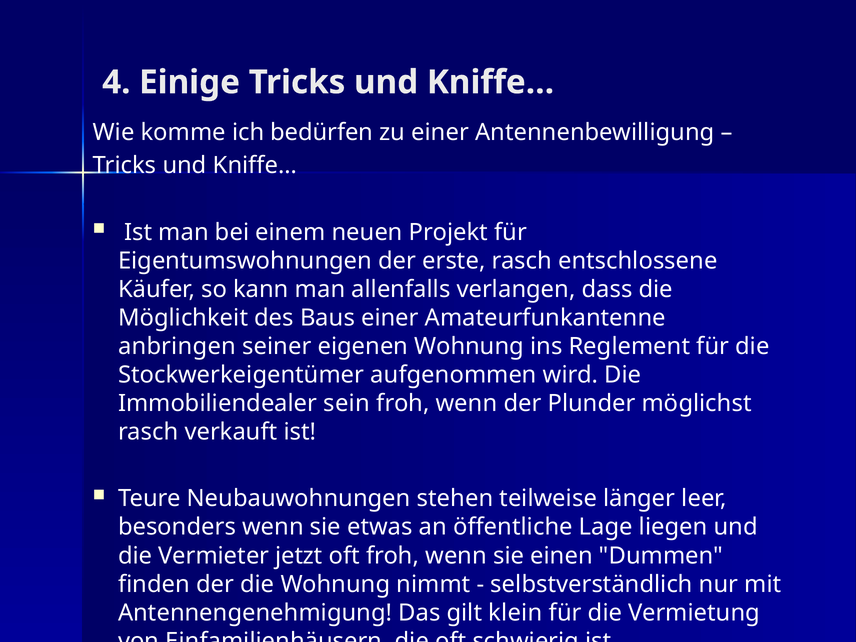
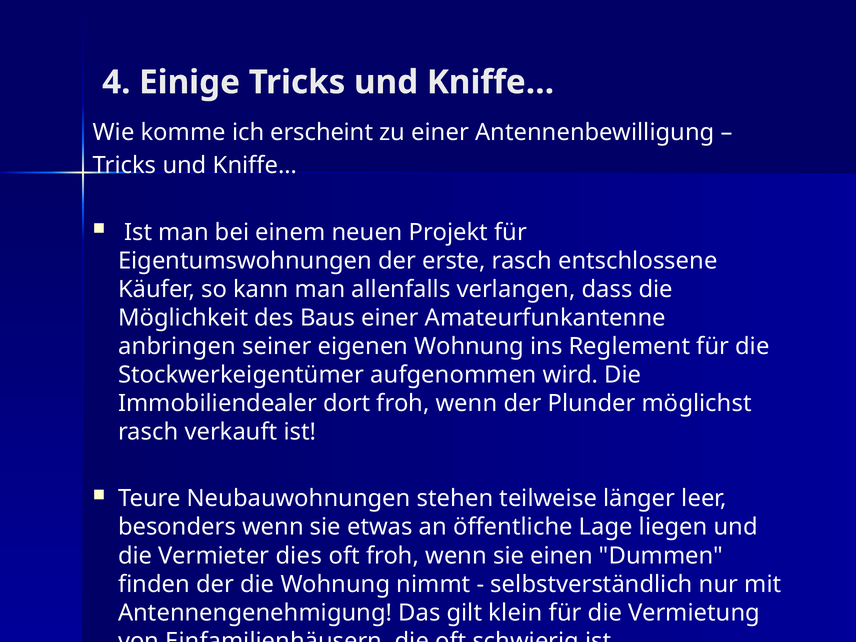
bedürfen: bedürfen -> erscheint
sein: sein -> dort
jetzt: jetzt -> dies
